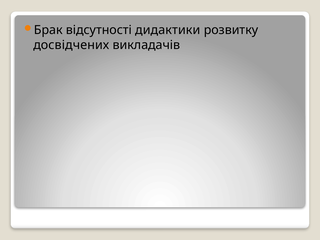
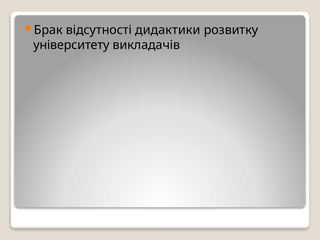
досвідчених: досвідчених -> університету
